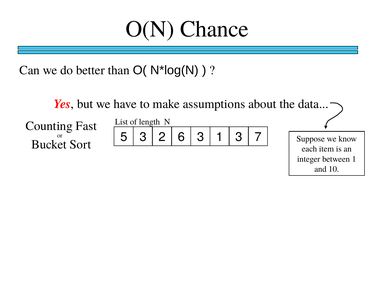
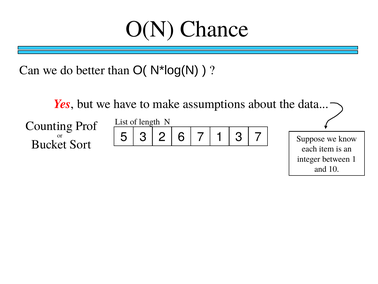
Fast: Fast -> Prof
6 3: 3 -> 7
